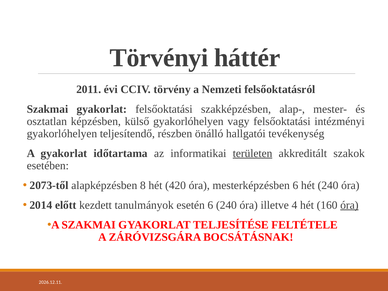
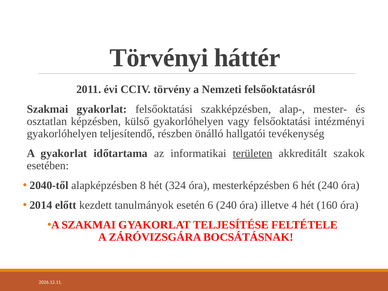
2073-től: 2073-től -> 2040-től
420: 420 -> 324
óra at (349, 205) underline: present -> none
